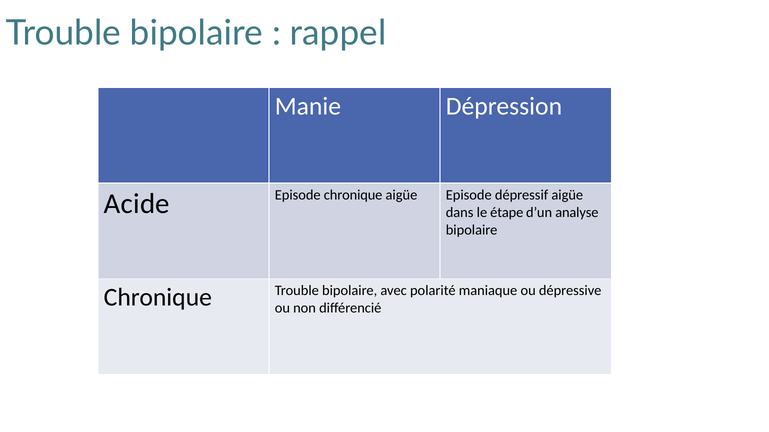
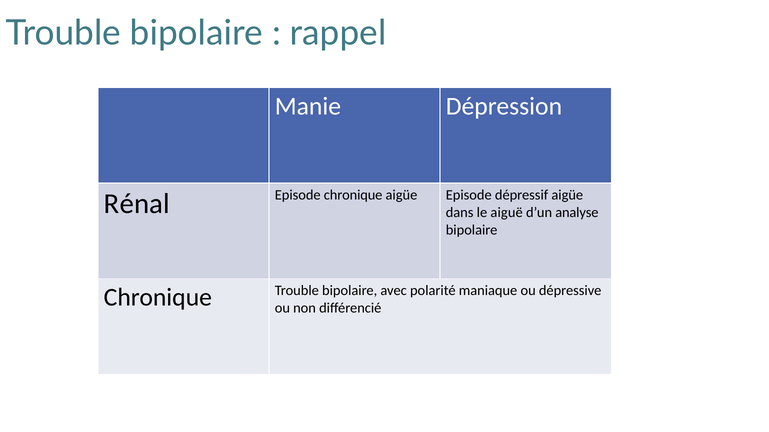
Acide: Acide -> Rénal
étape: étape -> aiguë
